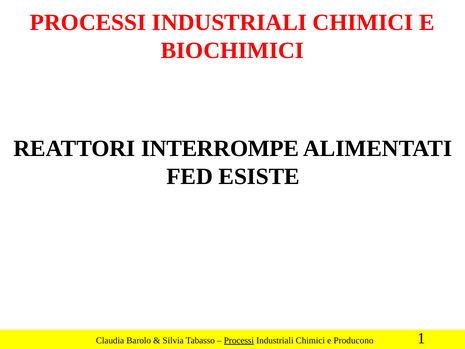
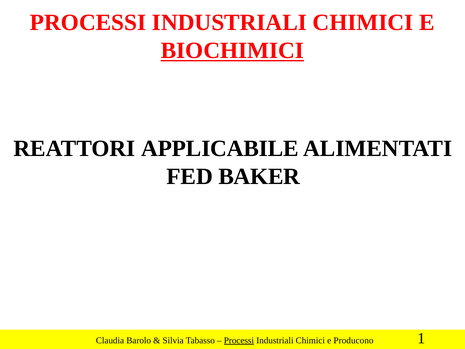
BIOCHIMICI underline: none -> present
INTERROMPE: INTERROMPE -> APPLICABILE
ESISTE: ESISTE -> BAKER
